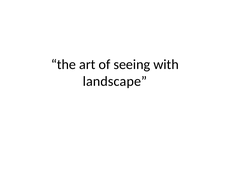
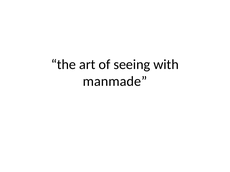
landscape: landscape -> manmade
